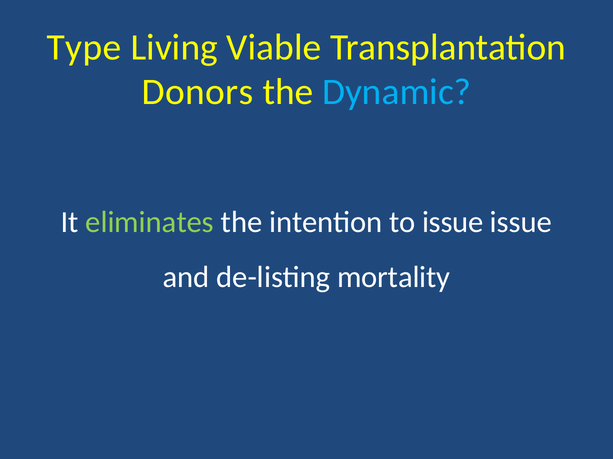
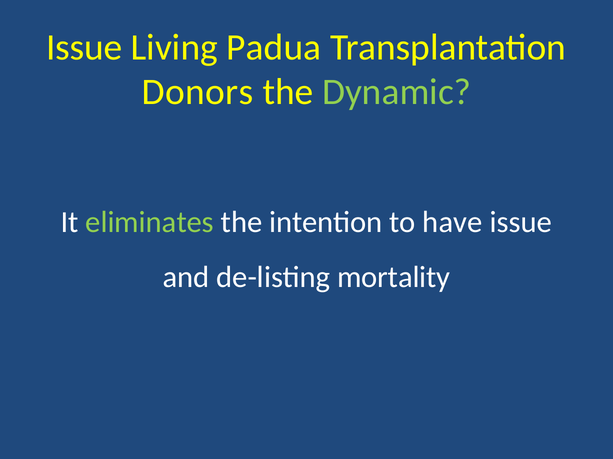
Type at (84, 47): Type -> Issue
Viable: Viable -> Padua
Dynamic colour: light blue -> light green
to issue: issue -> have
